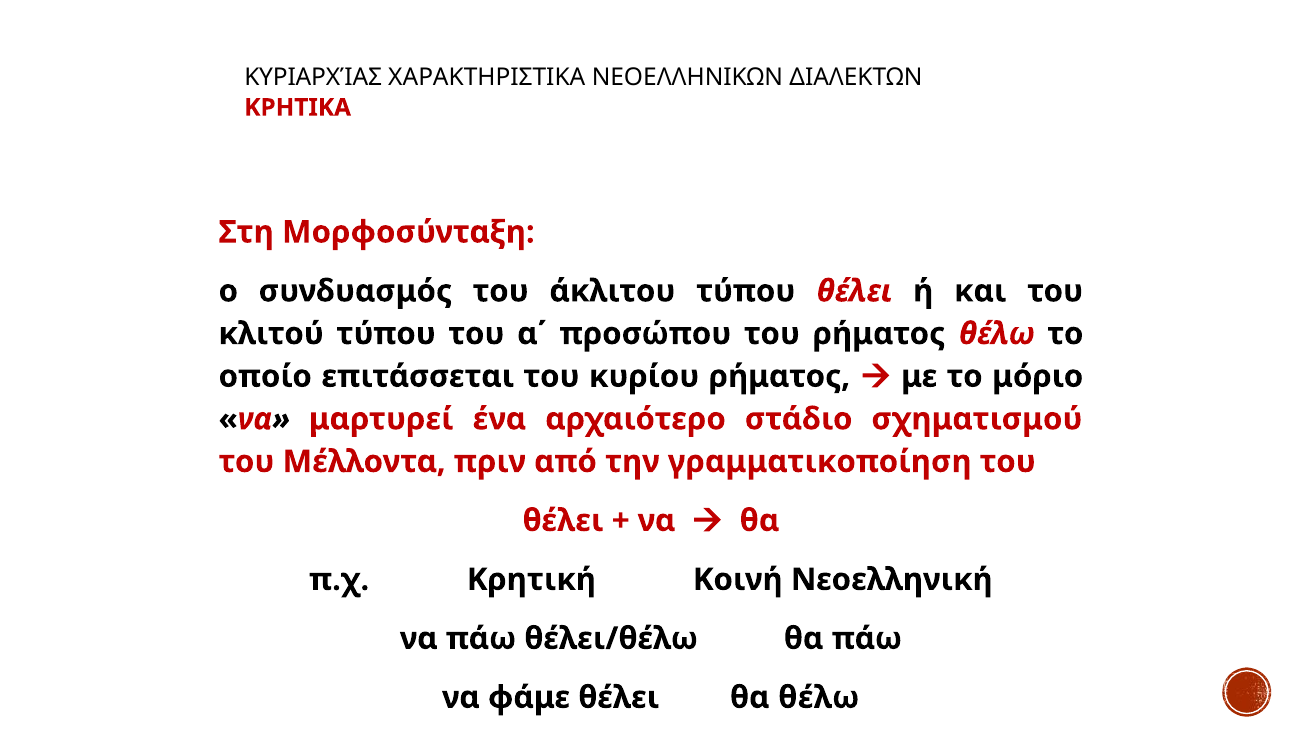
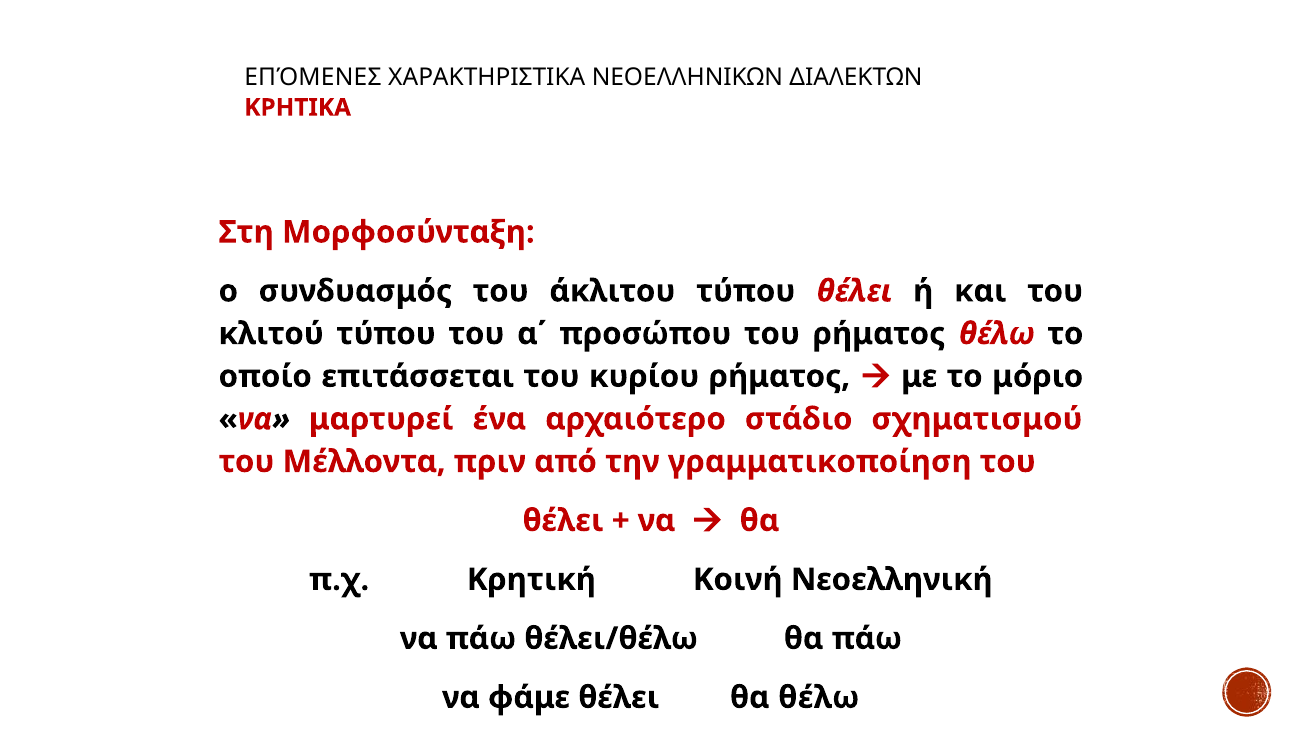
ΚΥΡΙΑΡΧΊΑΣ: ΚΥΡΙΑΡΧΊΑΣ -> ΕΠΌΜΕΝΕΣ
